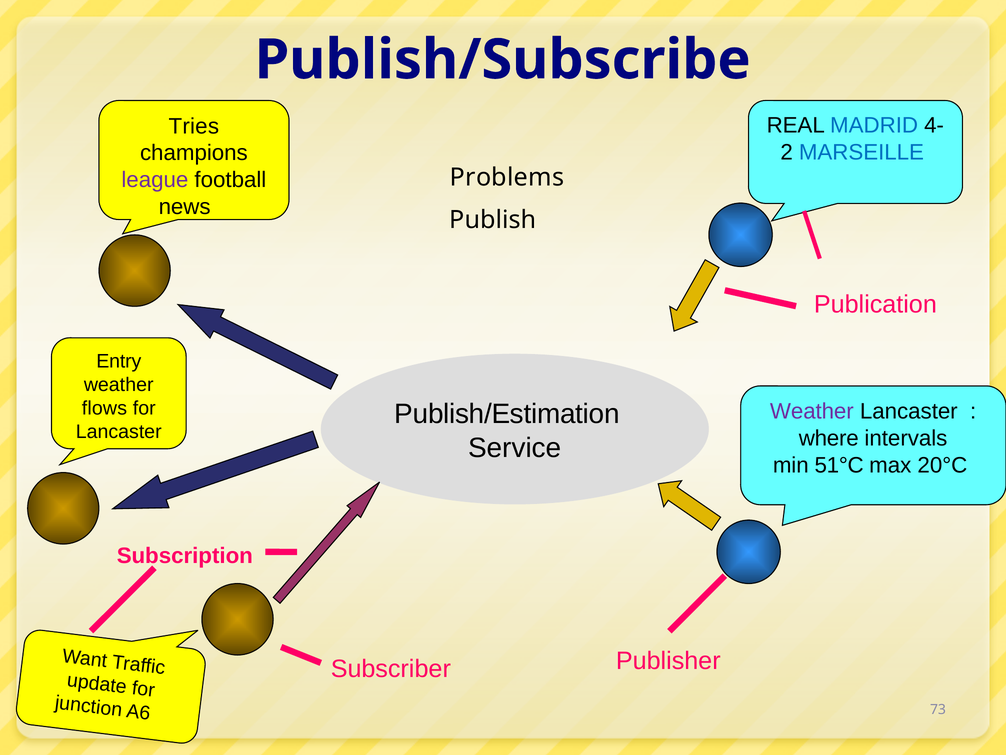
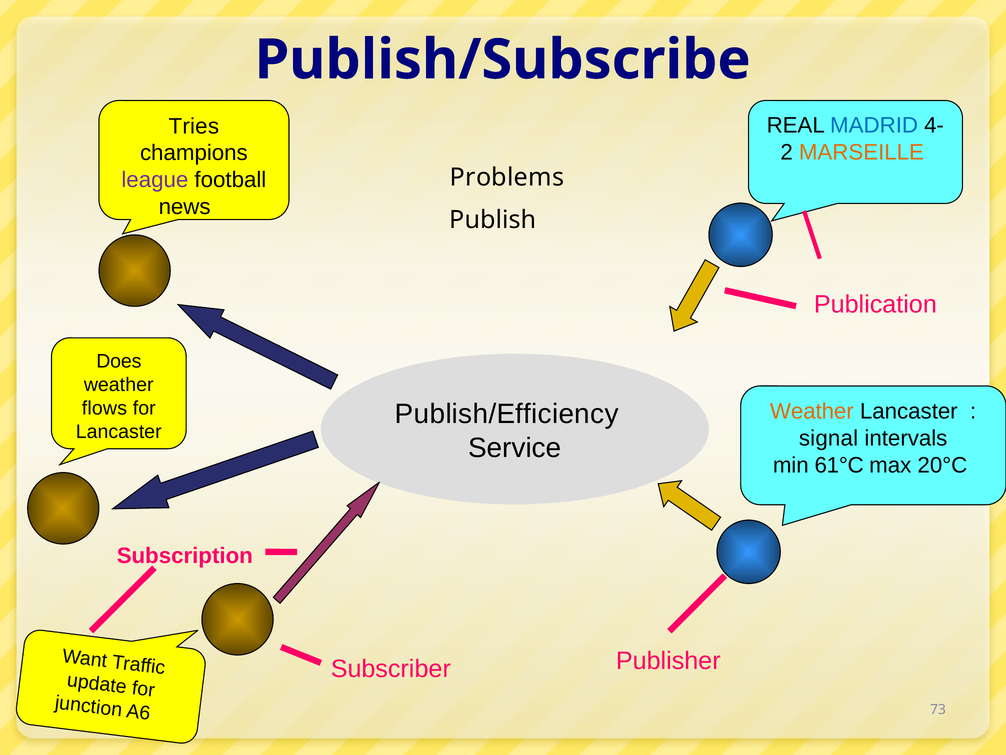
MARSEILLE colour: blue -> orange
Entry: Entry -> Does
Publish/Estimation: Publish/Estimation -> Publish/Efficiency
Weather at (812, 411) colour: purple -> orange
where: where -> signal
51°C: 51°C -> 61°C
